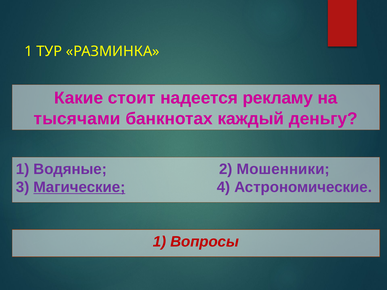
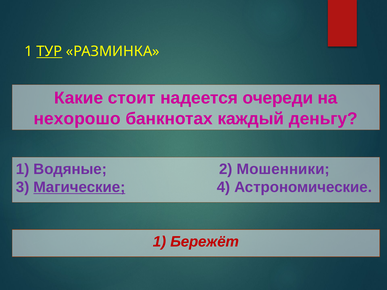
ТУР underline: none -> present
рекламу: рекламу -> очереди
тысячами: тысячами -> нехорошо
Вопросы: Вопросы -> Бережёт
